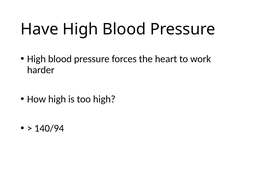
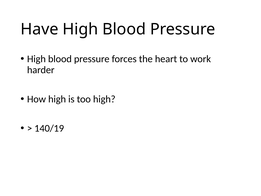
140/94: 140/94 -> 140/19
